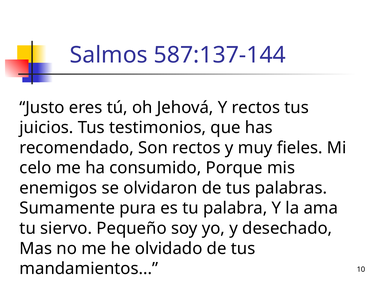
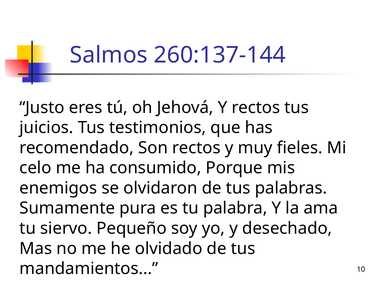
587:137-144: 587:137-144 -> 260:137-144
